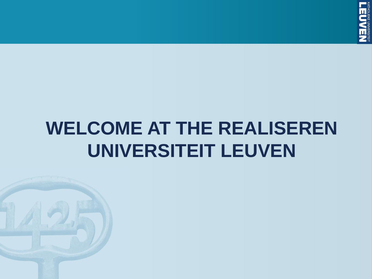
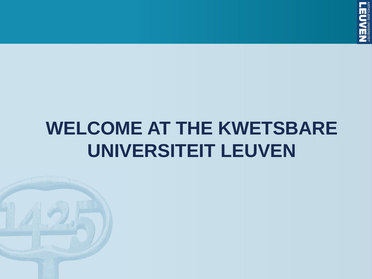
REALISEREN: REALISEREN -> KWETSBARE
